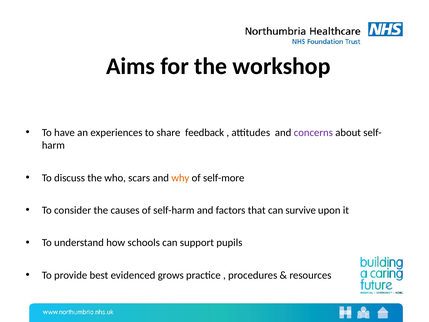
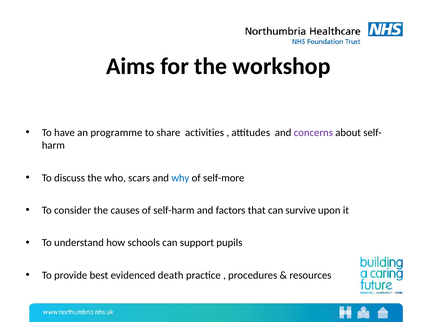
experiences: experiences -> programme
feedback: feedback -> activities
why colour: orange -> blue
grows: grows -> death
